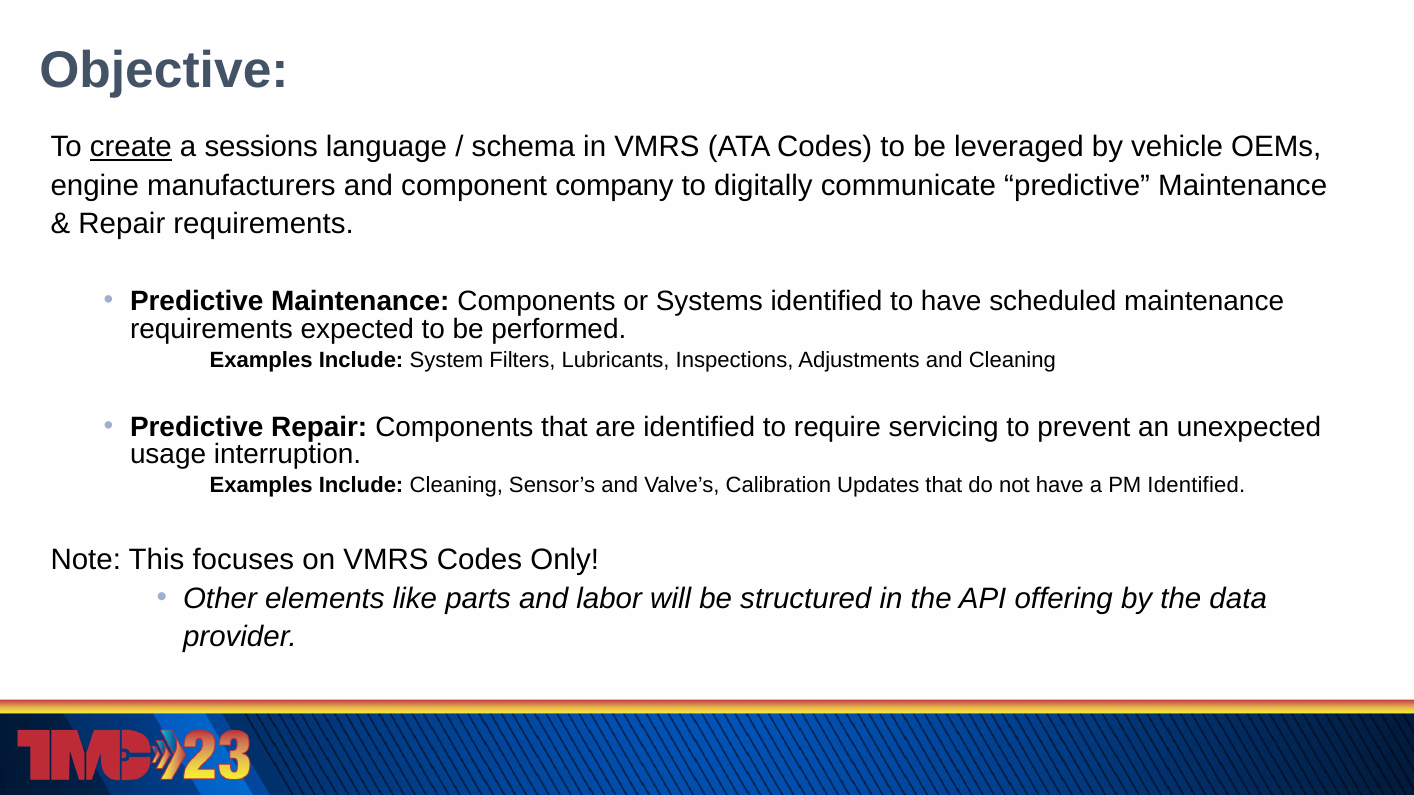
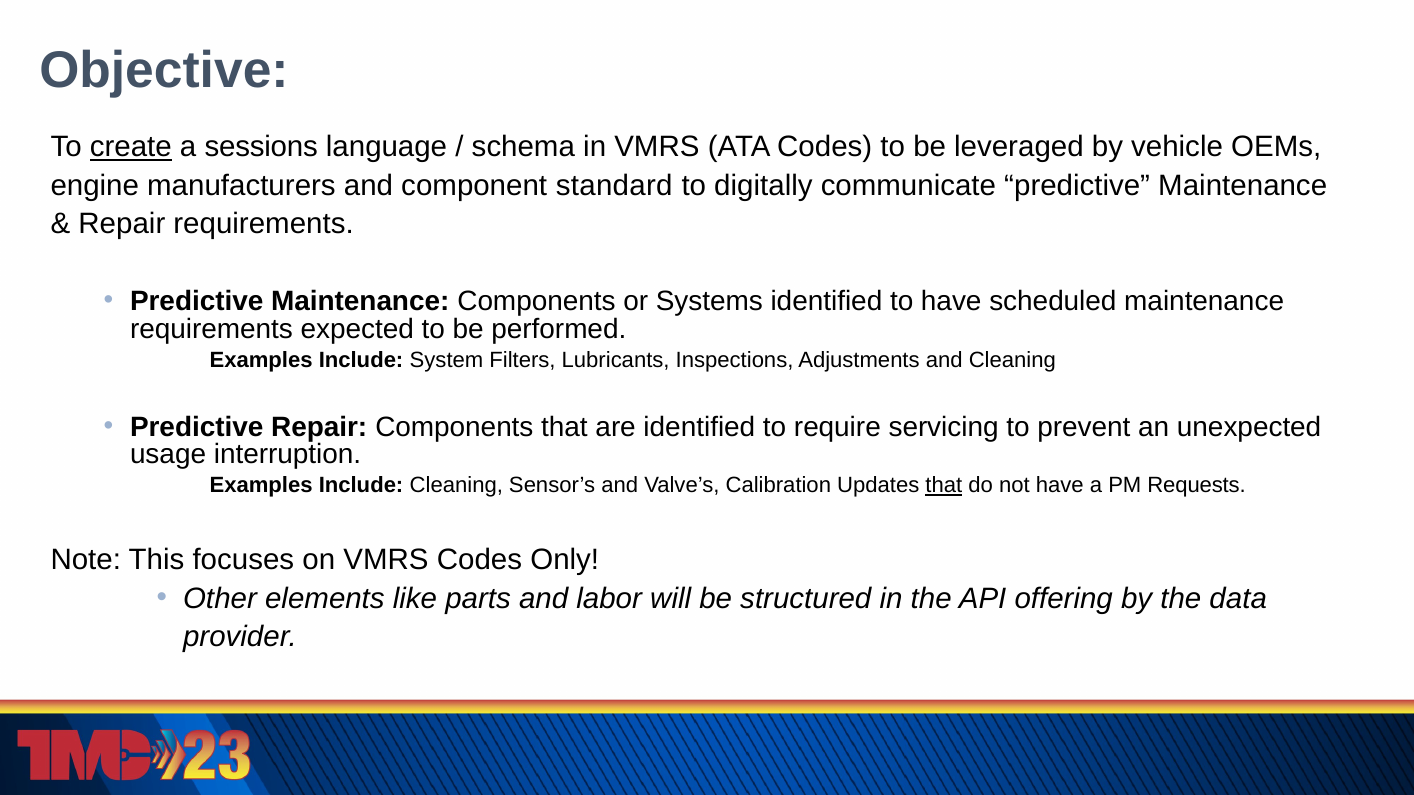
company: company -> standard
that at (944, 486) underline: none -> present
PM Identified: Identified -> Requests
